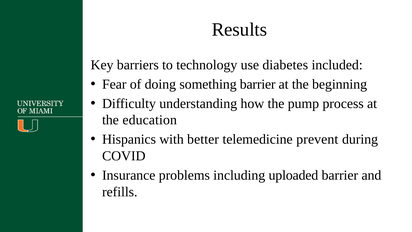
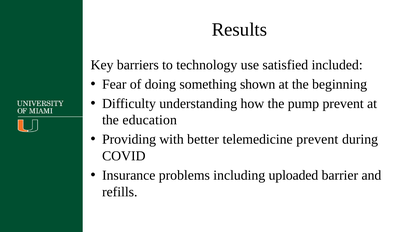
diabetes: diabetes -> satisfied
something barrier: barrier -> shown
pump process: process -> prevent
Hispanics: Hispanics -> Providing
